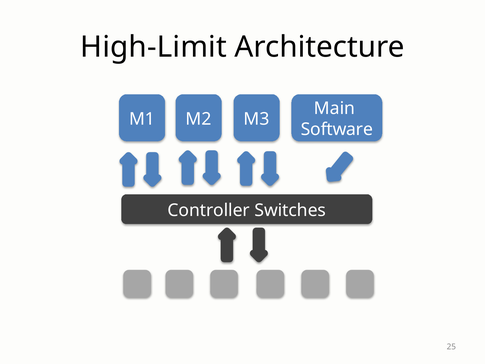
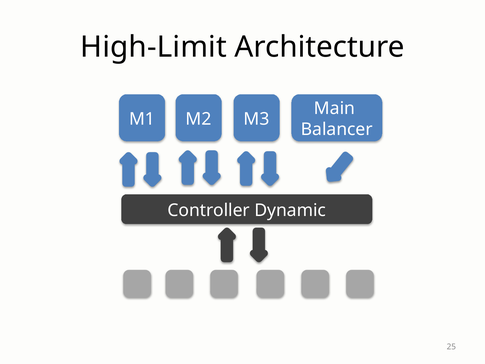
Software: Software -> Balancer
Switches: Switches -> Dynamic
